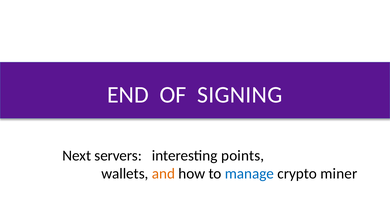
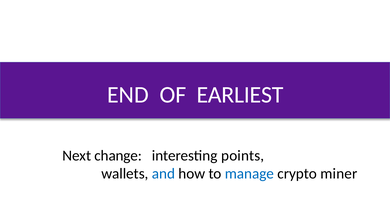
SIGNING: SIGNING -> EARLIEST
servers: servers -> change
and colour: orange -> blue
